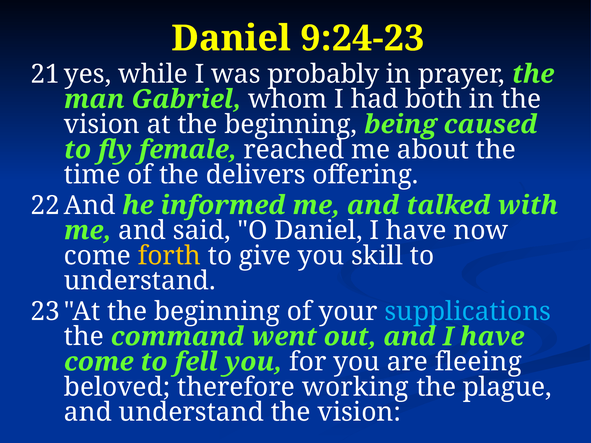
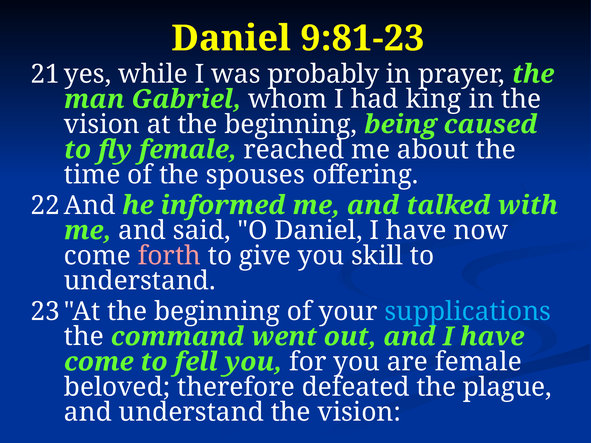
9:24-23: 9:24-23 -> 9:81-23
both: both -> king
delivers: delivers -> spouses
forth colour: yellow -> pink
are fleeing: fleeing -> female
working: working -> defeated
